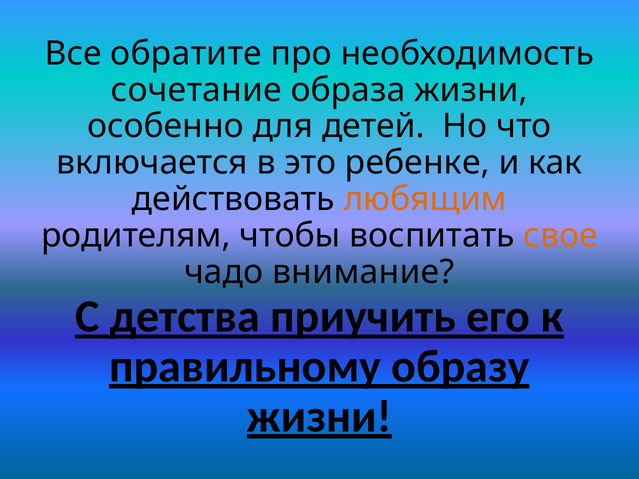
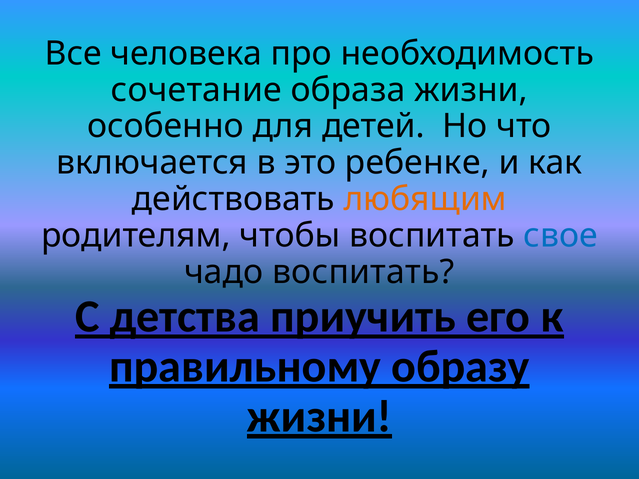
обратите: обратите -> человека
свое colour: orange -> blue
чадо внимание: внимание -> воспитать
